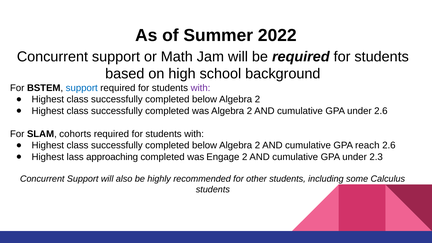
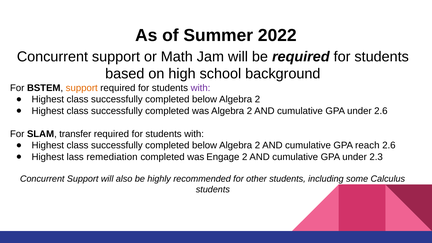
support at (82, 88) colour: blue -> orange
cohorts: cohorts -> transfer
approaching: approaching -> remediation
